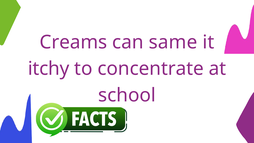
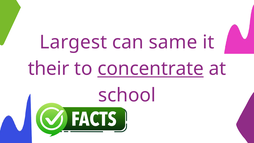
Creams: Creams -> Largest
itchy: itchy -> their
concentrate underline: none -> present
